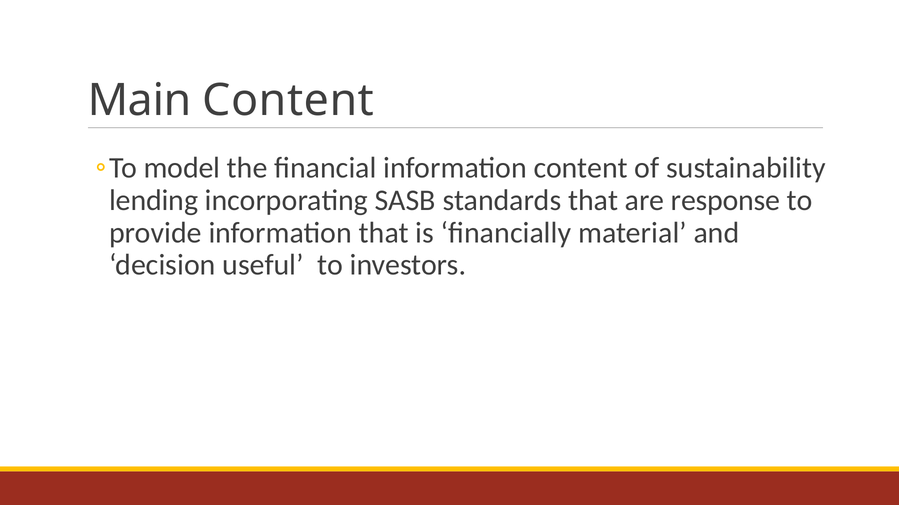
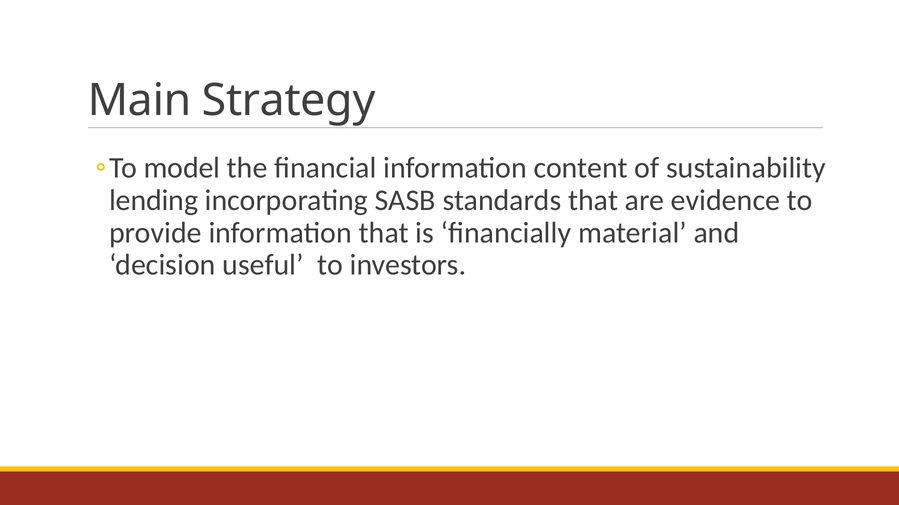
Main Content: Content -> Strategy
response: response -> evidence
